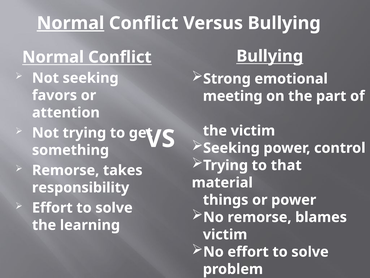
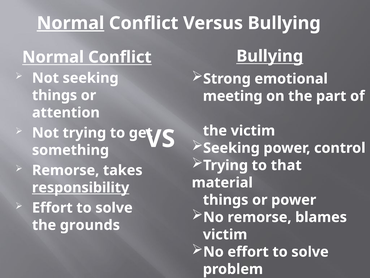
favors at (55, 95): favors -> things
responsibility underline: none -> present
learning: learning -> grounds
